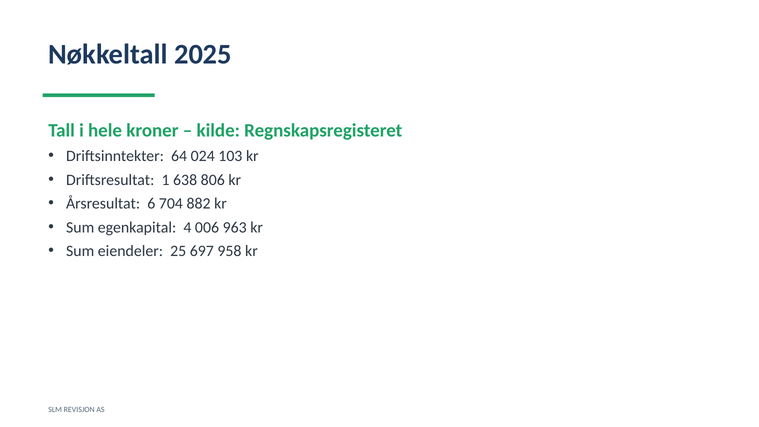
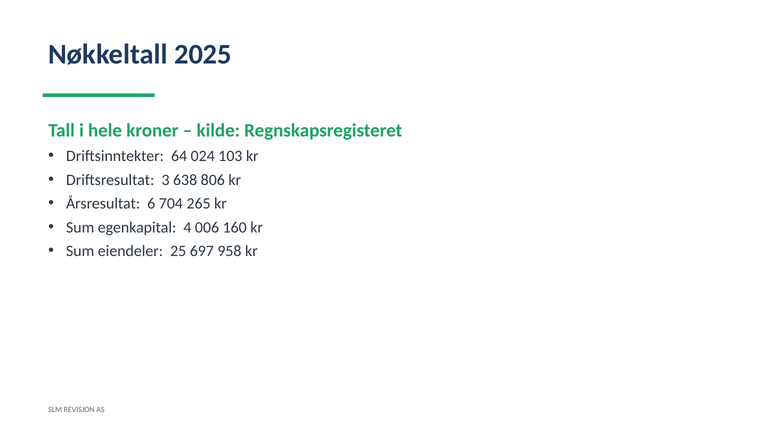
1: 1 -> 3
882: 882 -> 265
963: 963 -> 160
